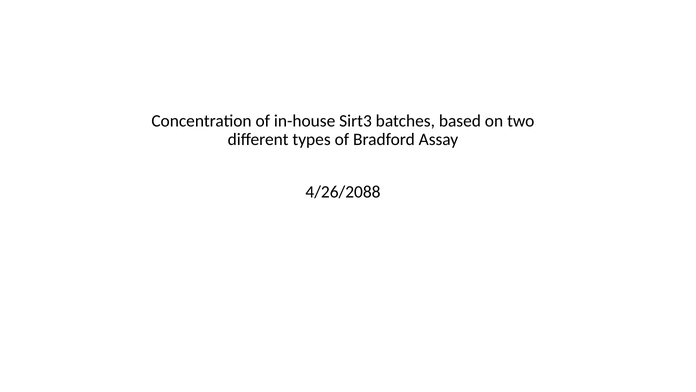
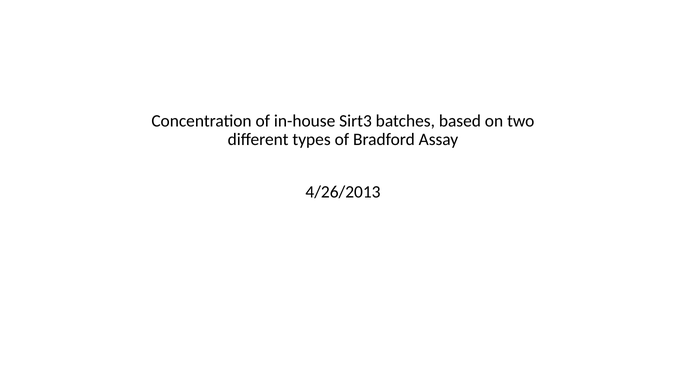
4/26/2088: 4/26/2088 -> 4/26/2013
